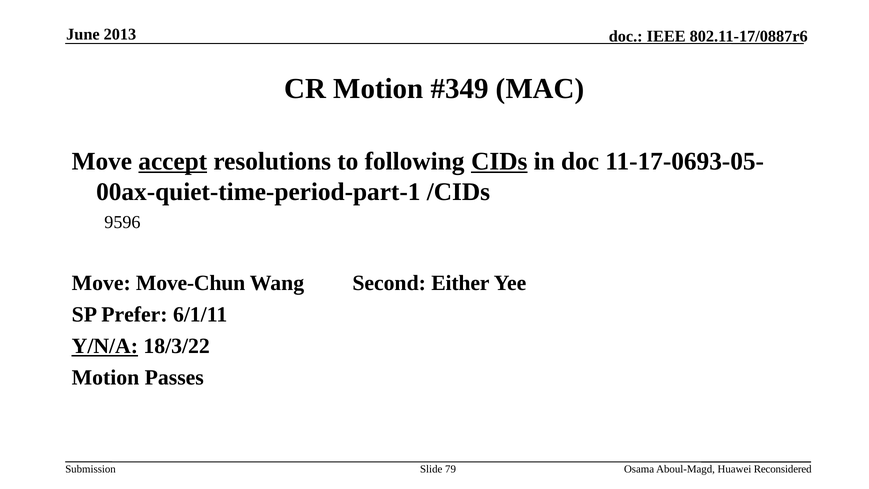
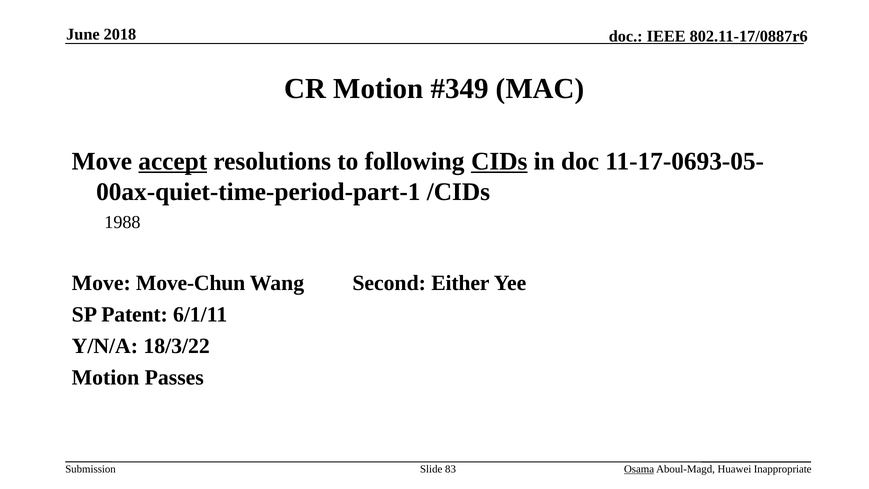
2013: 2013 -> 2018
9596: 9596 -> 1988
Prefer: Prefer -> Patent
Y/N/A underline: present -> none
79: 79 -> 83
Osama underline: none -> present
Reconsidered: Reconsidered -> Inappropriate
